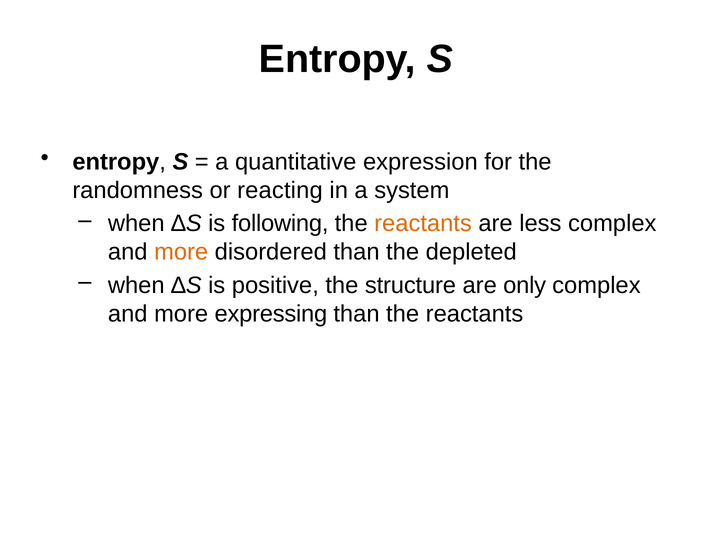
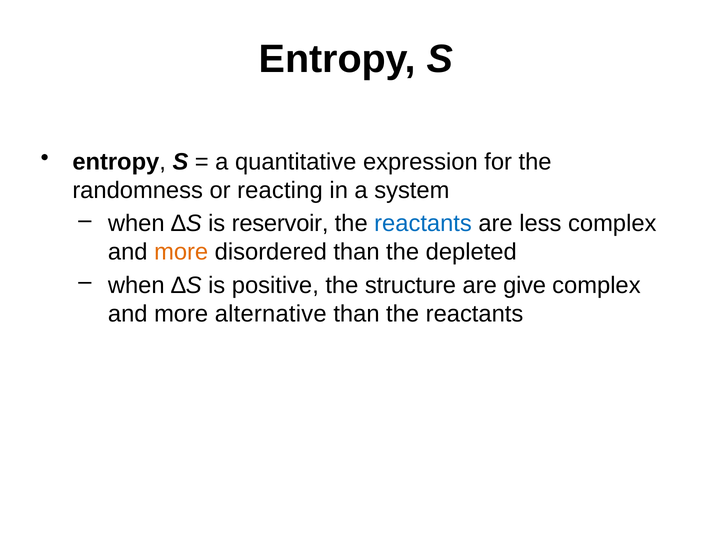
following: following -> reservoir
reactants at (423, 224) colour: orange -> blue
only: only -> give
expressing: expressing -> alternative
